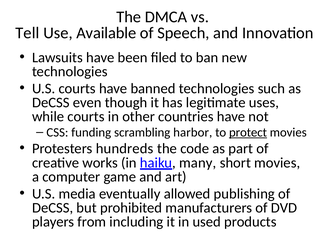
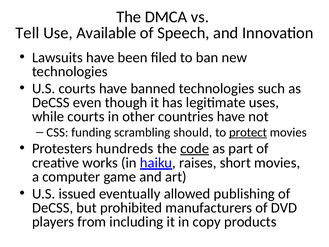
harbor: harbor -> should
code underline: none -> present
many: many -> raises
media: media -> issued
used: used -> copy
